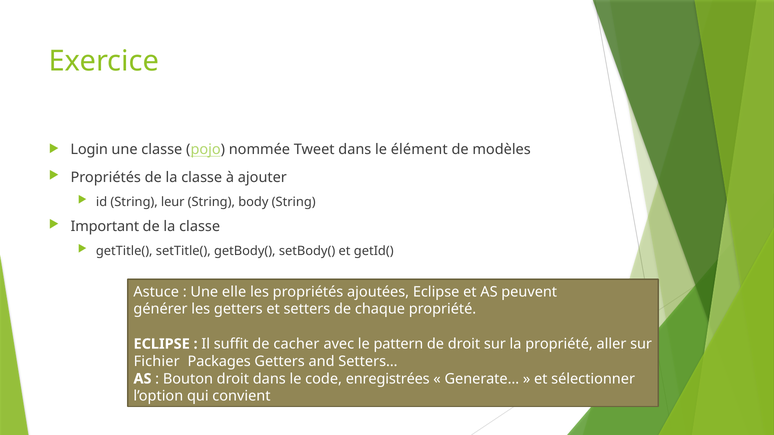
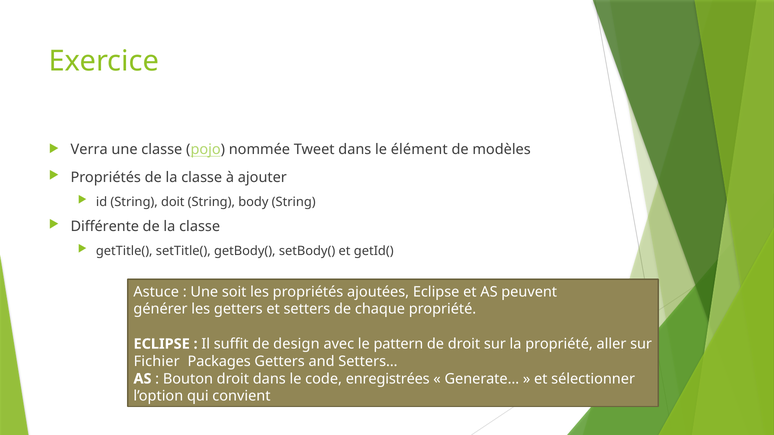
Login: Login -> Verra
leur: leur -> doit
Important: Important -> Différente
elle: elle -> soit
cacher: cacher -> design
